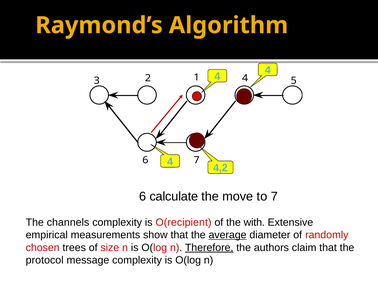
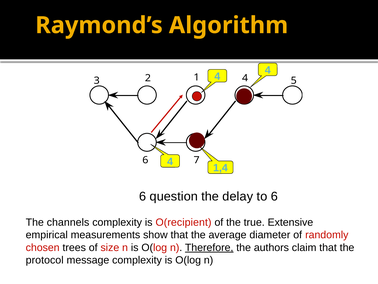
4,2: 4,2 -> 1,4
calculate: calculate -> question
move: move -> delay
to 7: 7 -> 6
with: with -> true
average underline: present -> none
